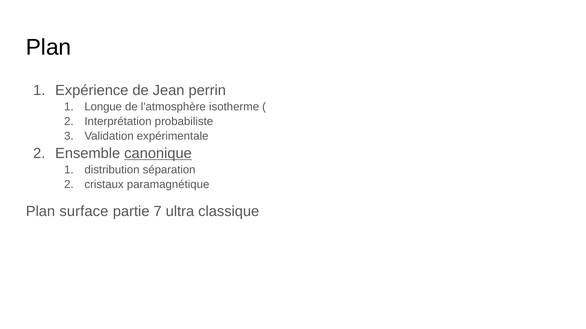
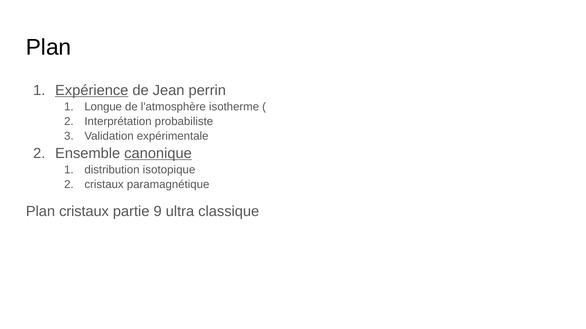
Expérience underline: none -> present
séparation: séparation -> isotopique
Plan surface: surface -> cristaux
7: 7 -> 9
